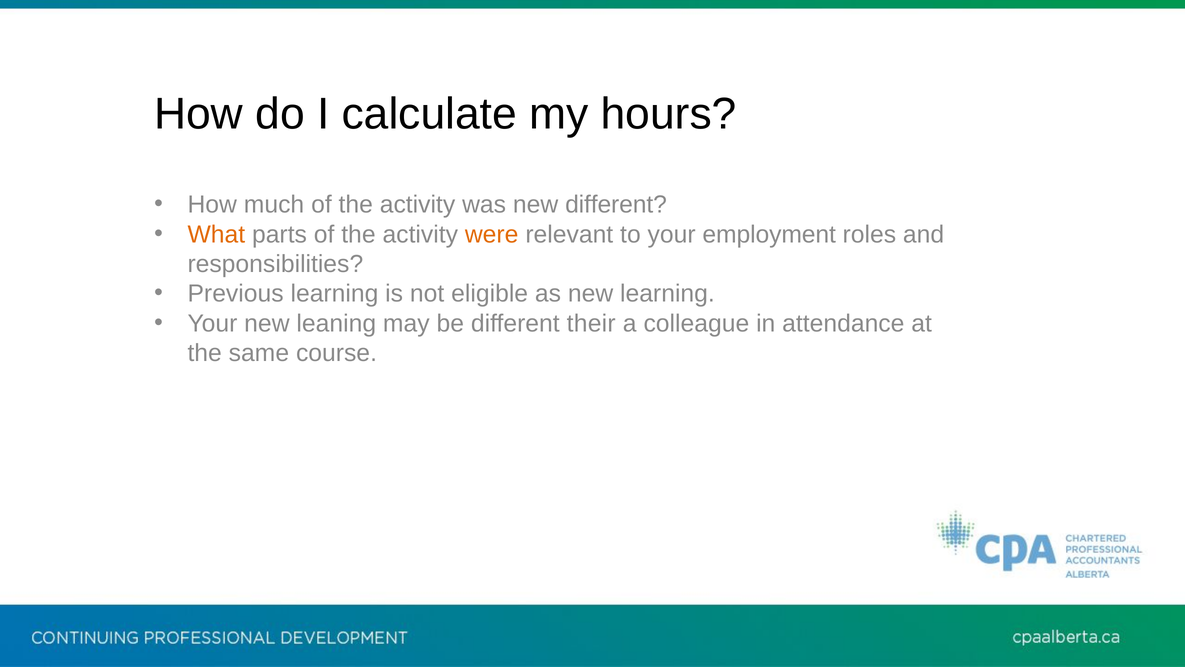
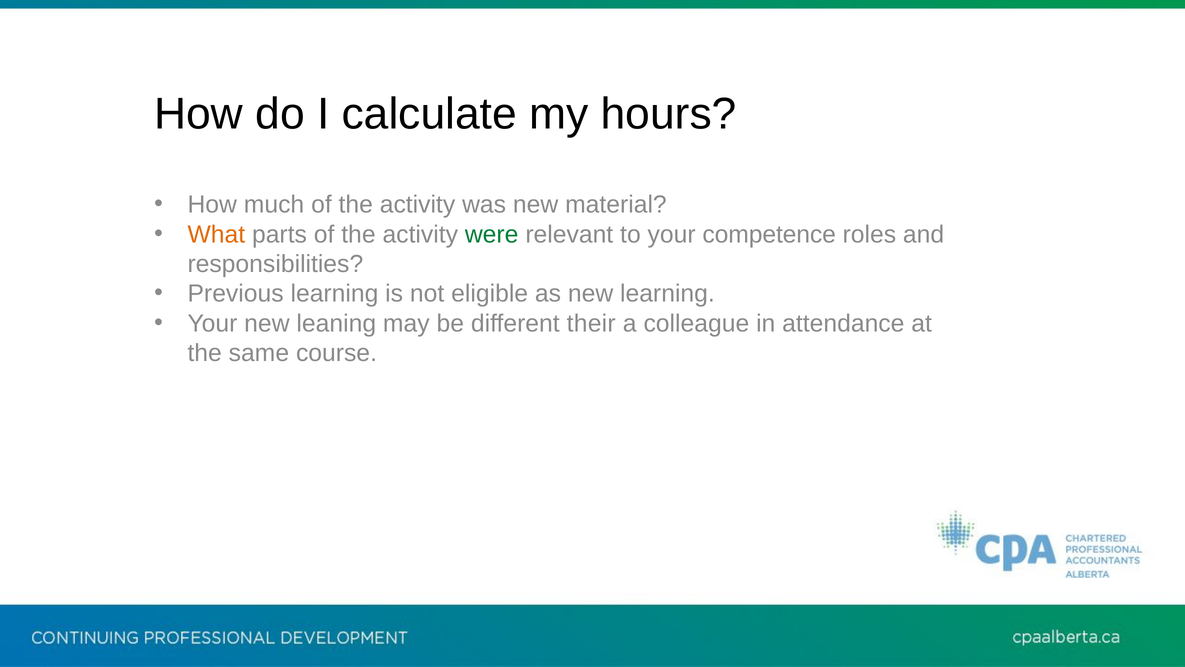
new different: different -> material
were colour: orange -> green
employment: employment -> competence
